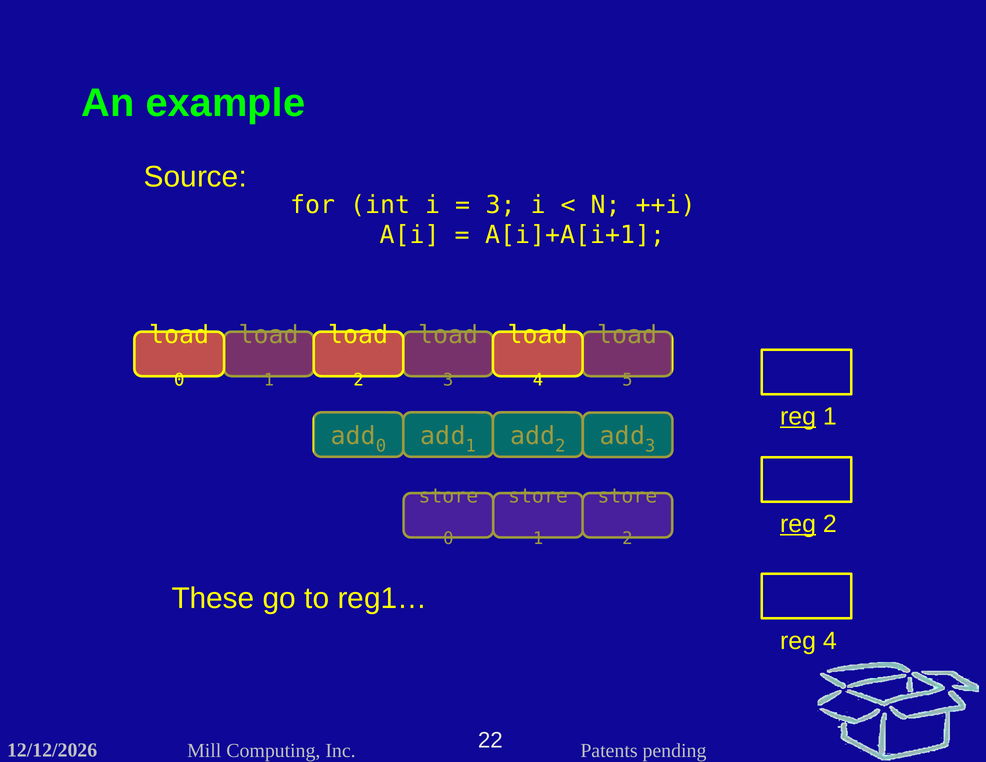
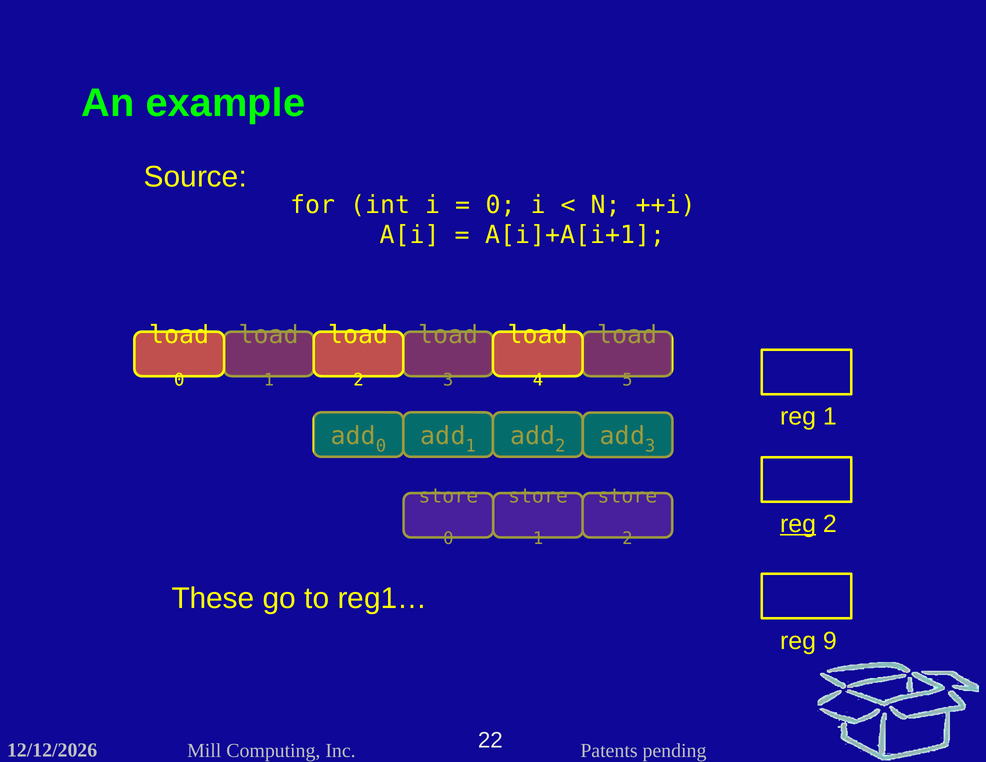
3 at (501, 205): 3 -> 0
reg at (798, 417) underline: present -> none
reg 4: 4 -> 9
